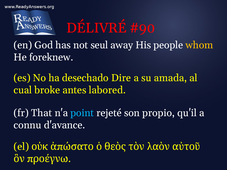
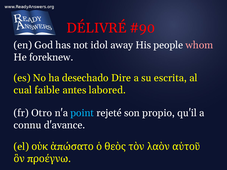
seul: seul -> idol
whom colour: yellow -> pink
amada: amada -> escrita
broke: broke -> faible
That: That -> Otro
